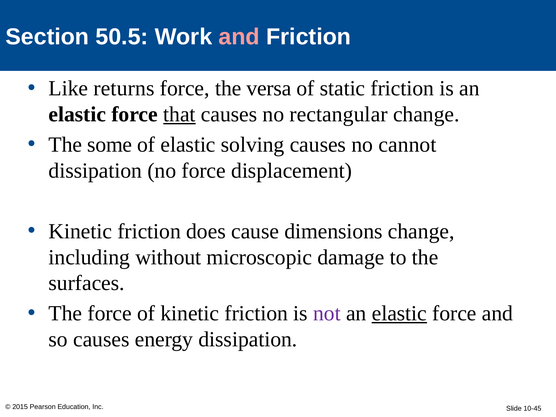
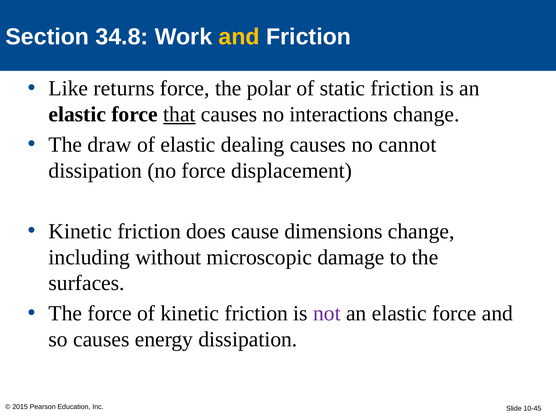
50.5: 50.5 -> 34.8
and at (239, 37) colour: pink -> yellow
versa: versa -> polar
rectangular: rectangular -> interactions
some: some -> draw
solving: solving -> dealing
elastic at (399, 313) underline: present -> none
